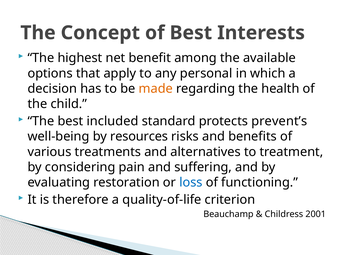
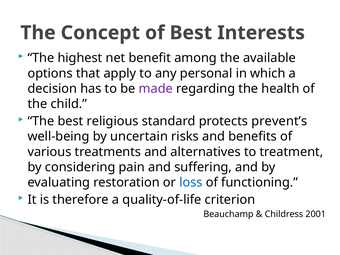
made colour: orange -> purple
included: included -> religious
resources: resources -> uncertain
